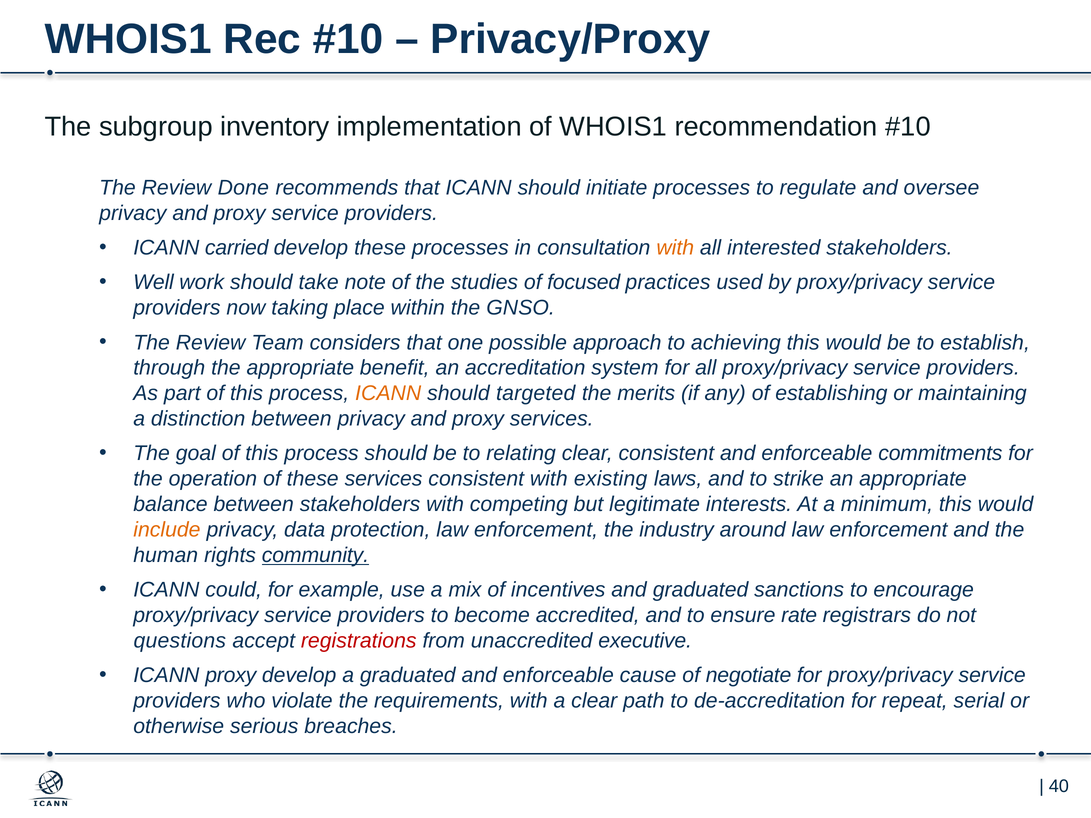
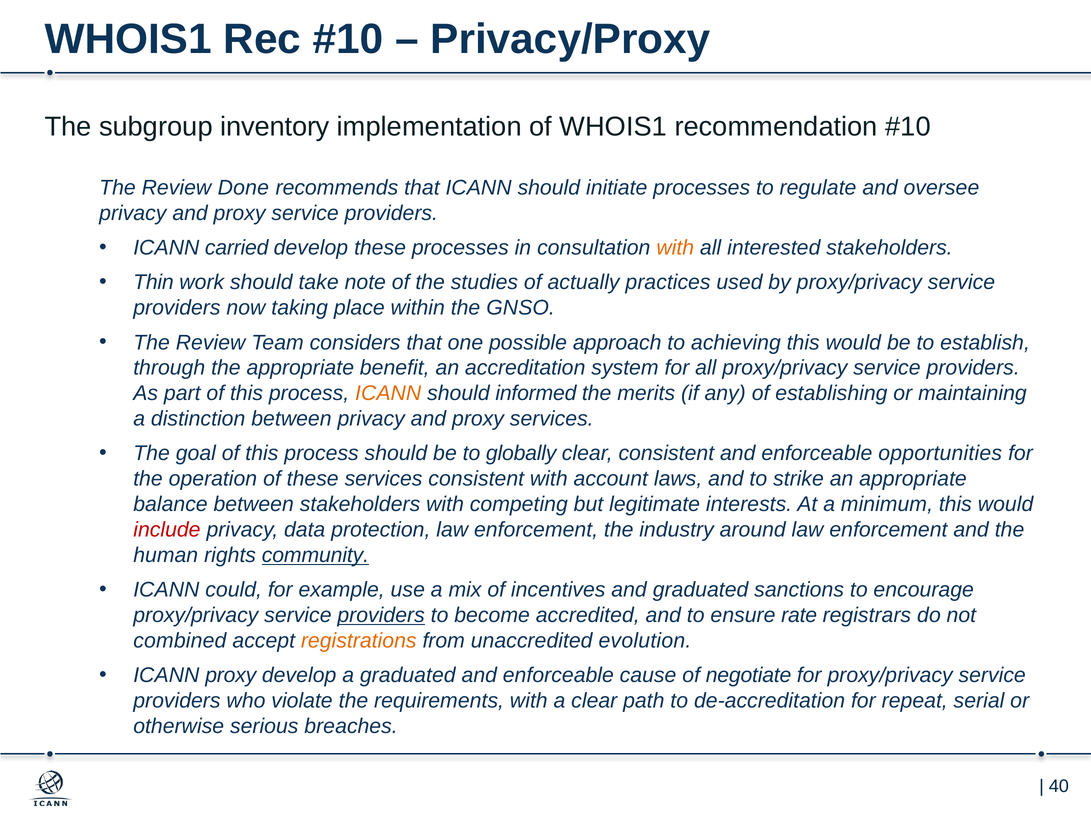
Well: Well -> Thin
focused: focused -> actually
targeted: targeted -> informed
relating: relating -> globally
commitments: commitments -> opportunities
existing: existing -> account
include colour: orange -> red
providers at (381, 616) underline: none -> present
questions: questions -> combined
registrations colour: red -> orange
executive: executive -> evolution
